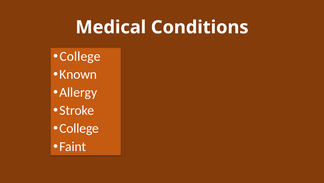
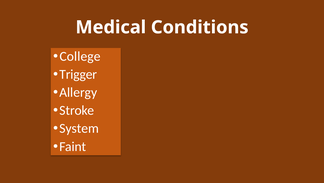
Known: Known -> Trigger
College at (79, 128): College -> System
